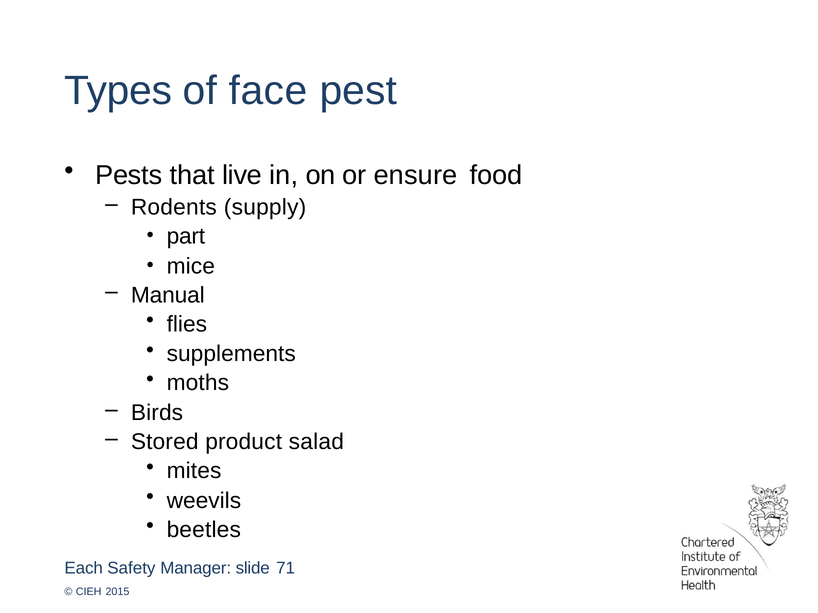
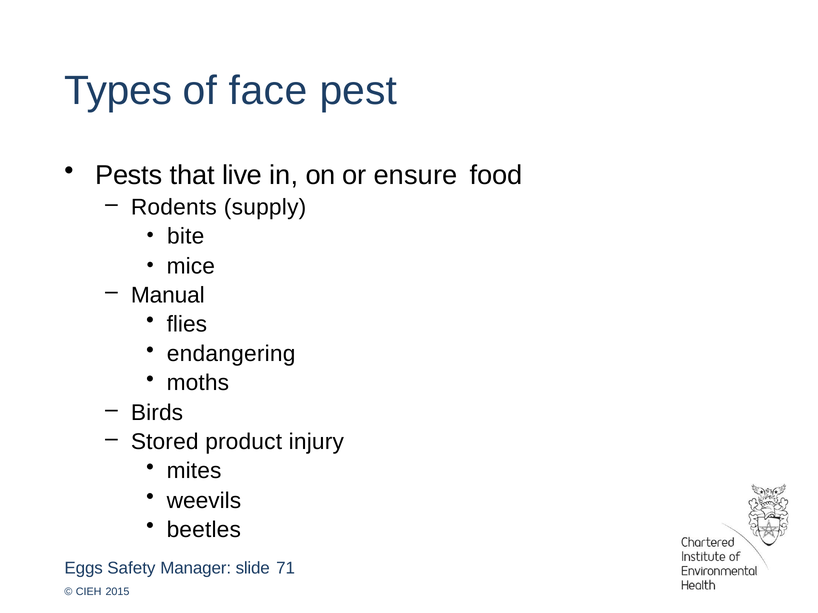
part: part -> bite
supplements: supplements -> endangering
salad: salad -> injury
Each: Each -> Eggs
